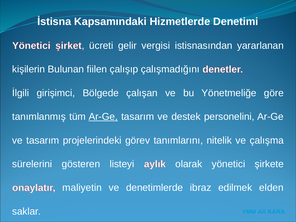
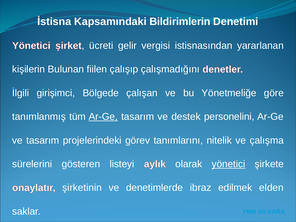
Hizmetlerde: Hizmetlerde -> Bildirimlerin
yönetici at (228, 164) underline: none -> present
maliyetin: maliyetin -> şirketinin
